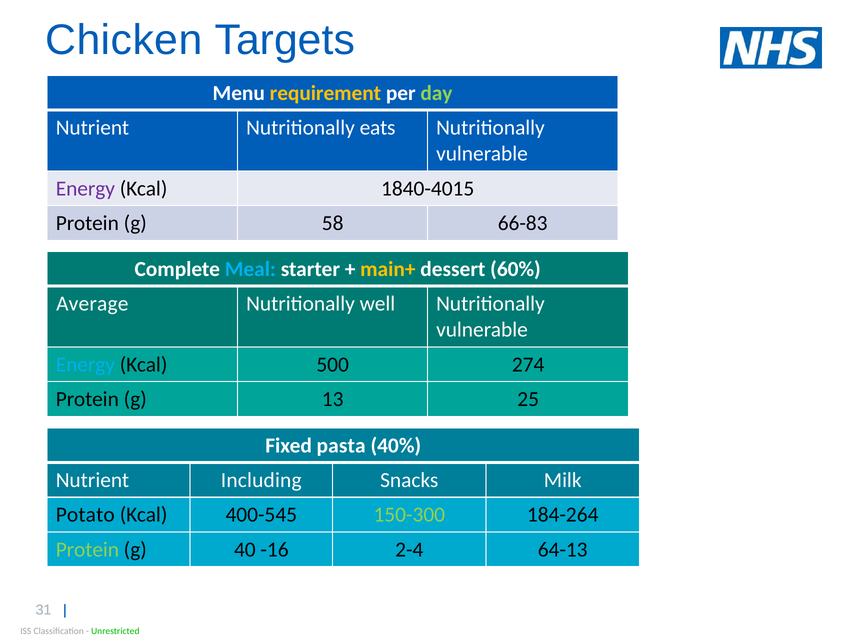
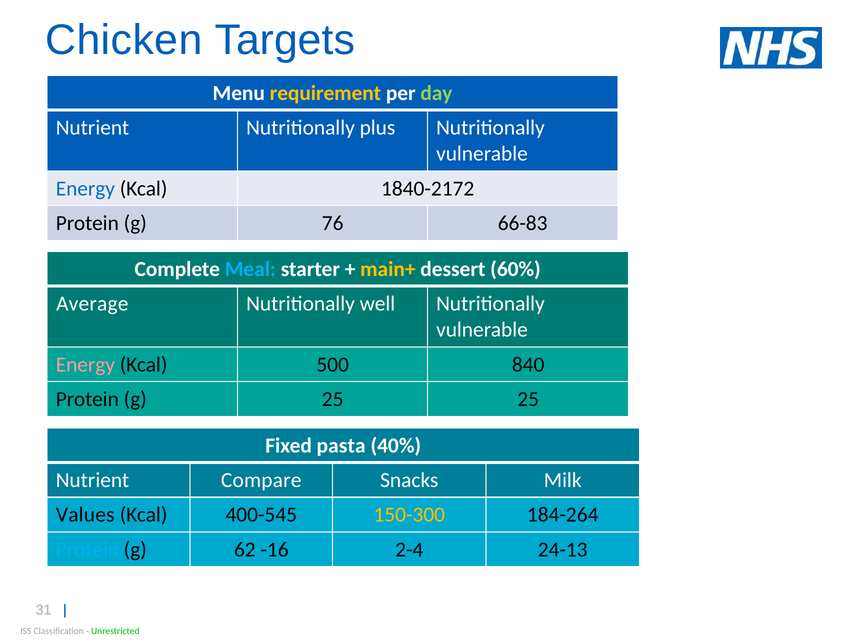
eats: eats -> plus
Energy at (85, 189) colour: purple -> blue
1840-4015: 1840-4015 -> 1840-2172
58: 58 -> 76
Energy at (85, 365) colour: light blue -> pink
274: 274 -> 840
g 13: 13 -> 25
Including: Including -> Compare
Potato: Potato -> Values
150-300 colour: light green -> yellow
Protein at (87, 550) colour: light green -> light blue
40: 40 -> 62
64-13: 64-13 -> 24-13
